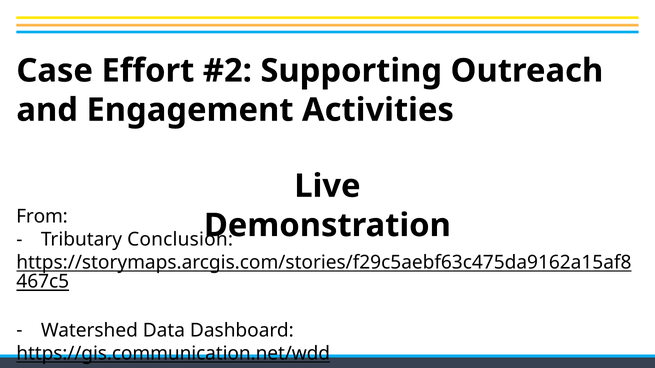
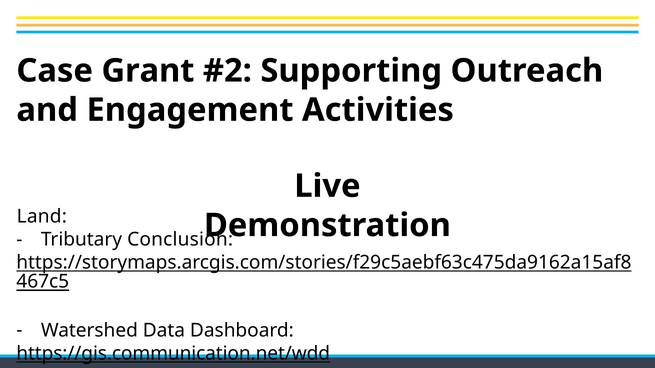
Effort: Effort -> Grant
From: From -> Land
